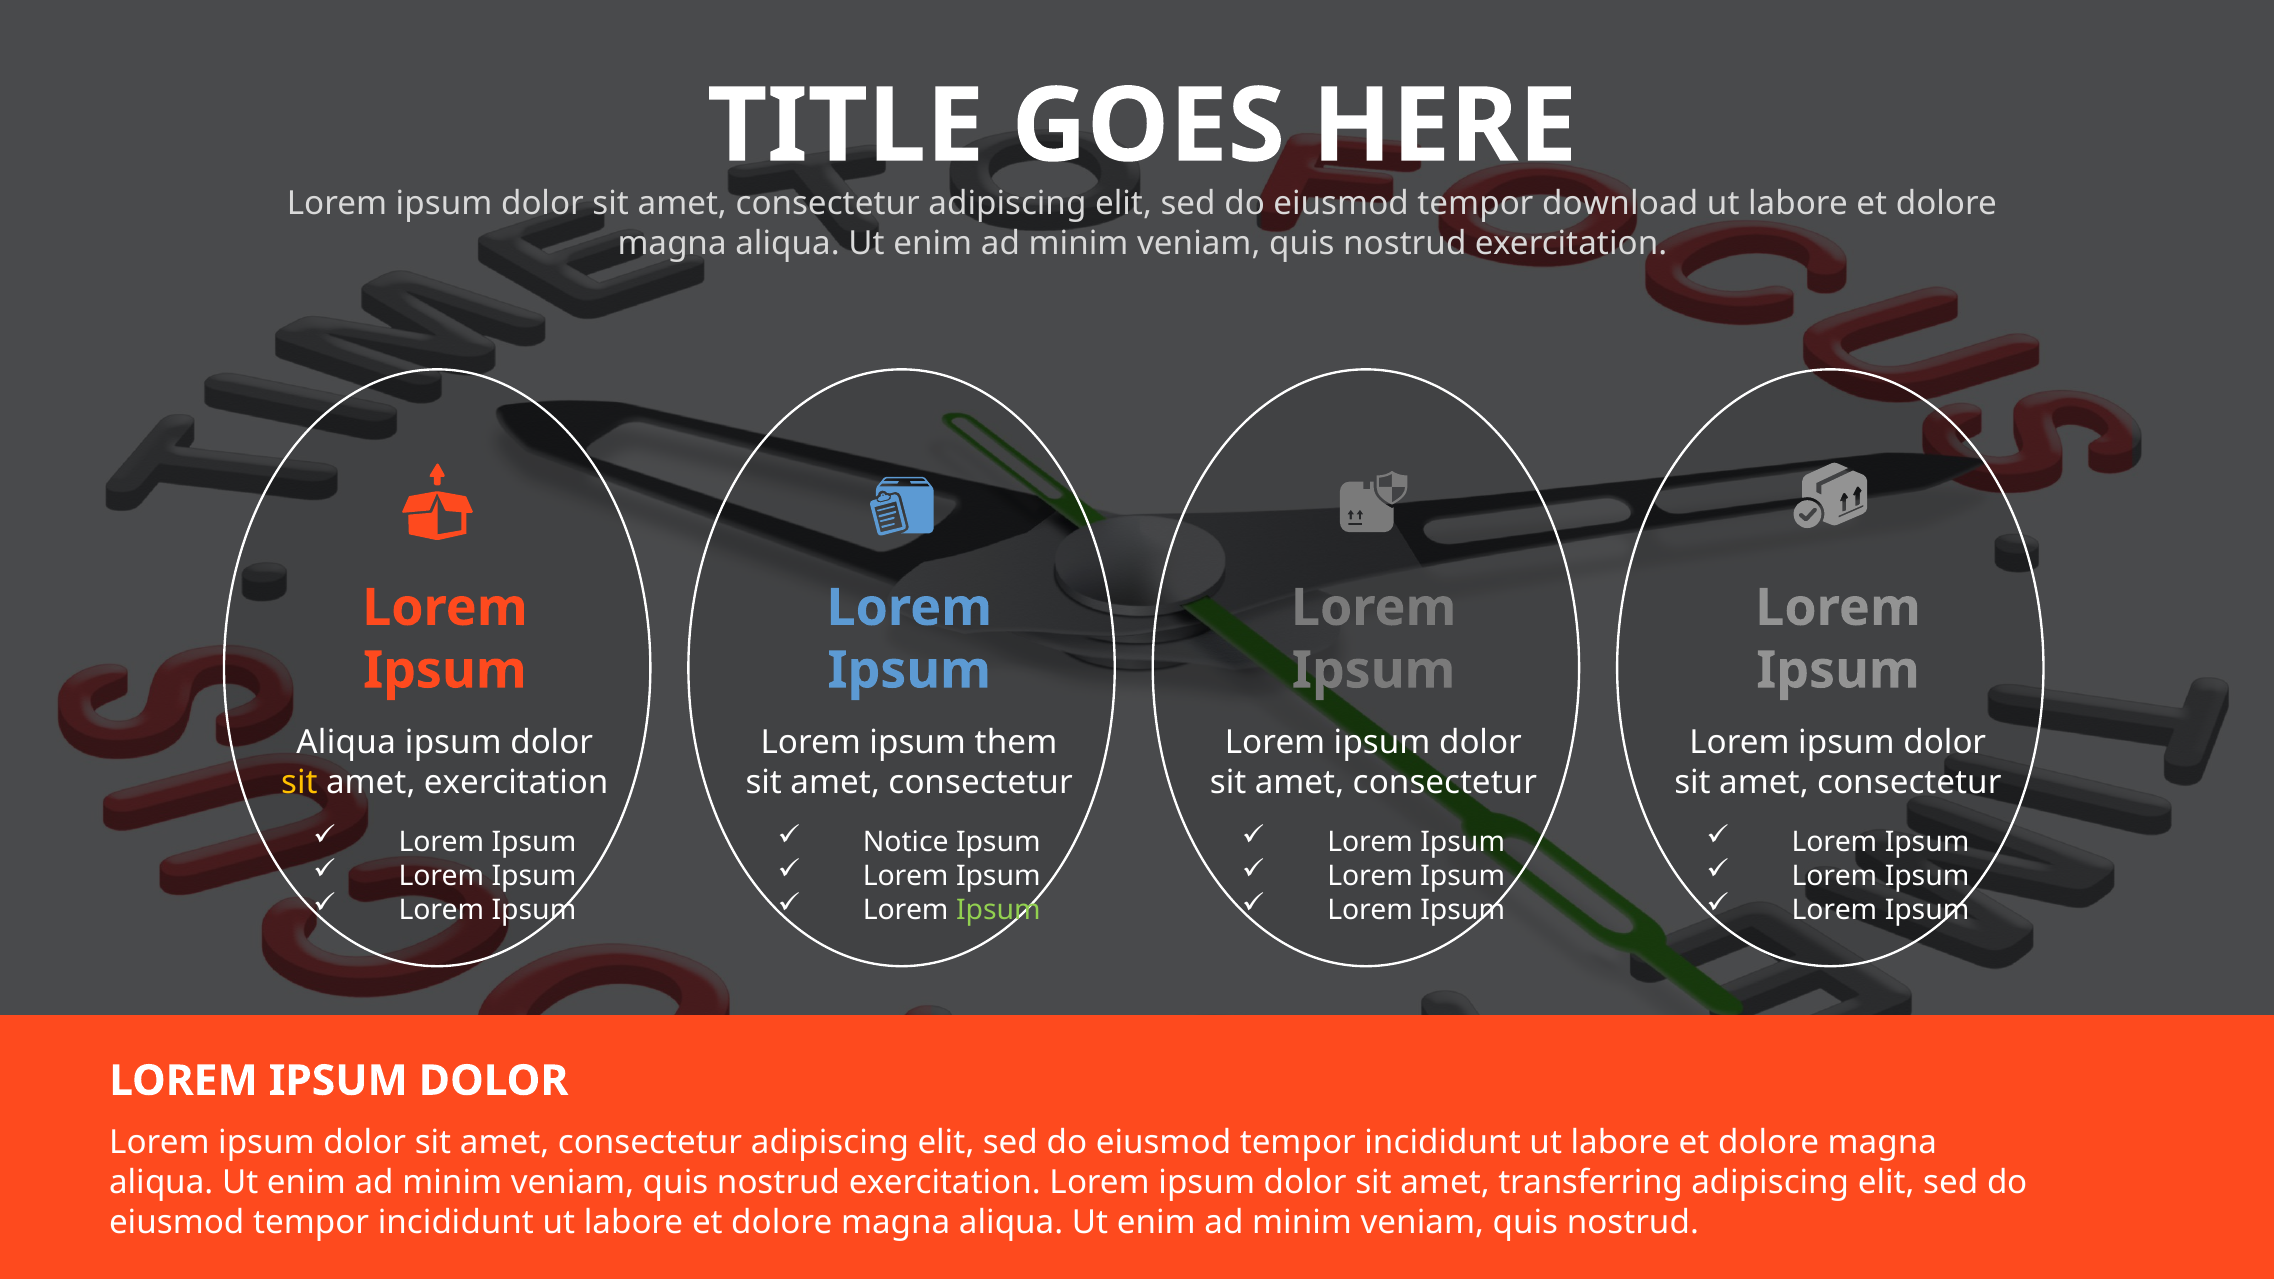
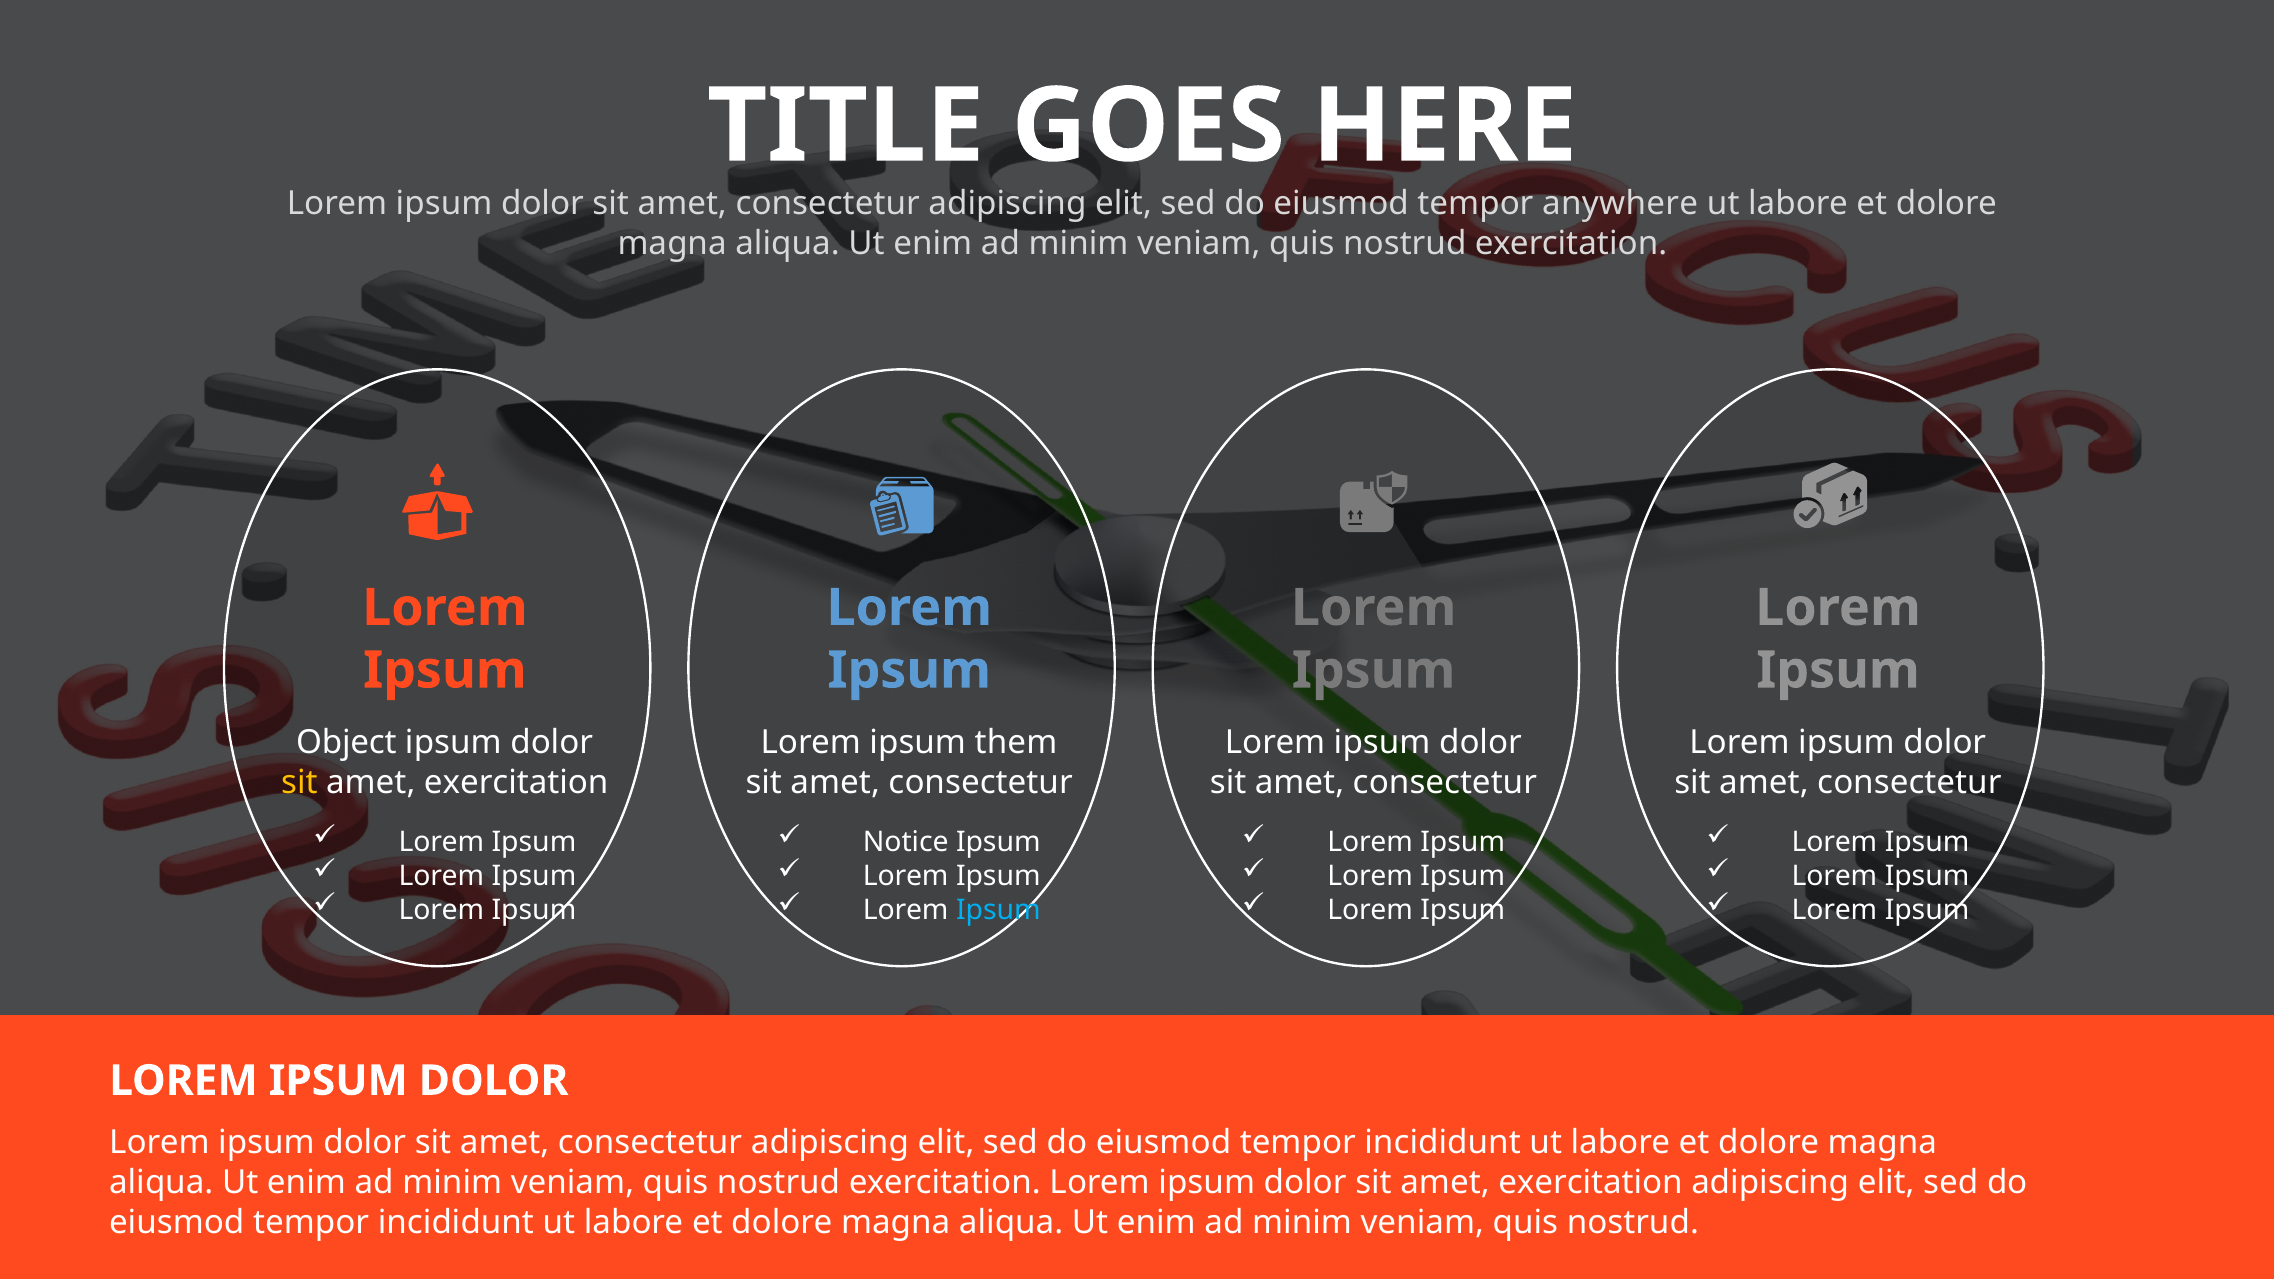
download: download -> anywhere
Aliqua at (346, 743): Aliqua -> Object
Ipsum at (998, 910) colour: light green -> light blue
transferring at (1591, 1183): transferring -> exercitation
